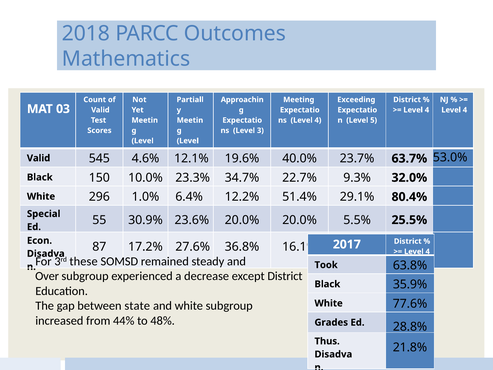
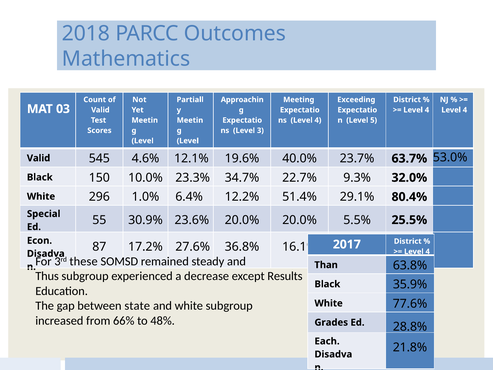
Took: Took -> Than
Over: Over -> Thus
except District: District -> Results
44%: 44% -> 66%
Thus: Thus -> Each
